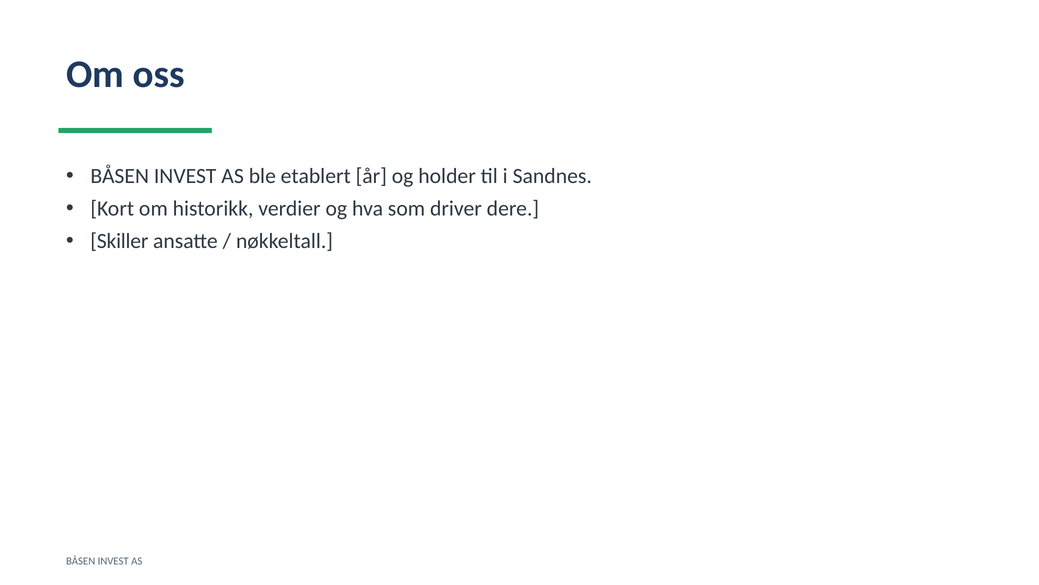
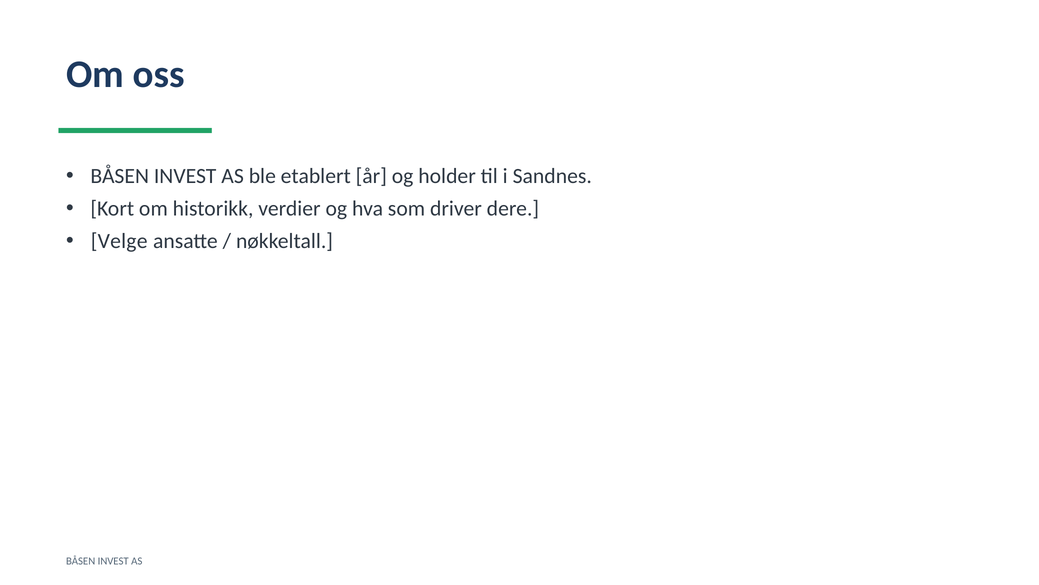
Skiller: Skiller -> Velge
